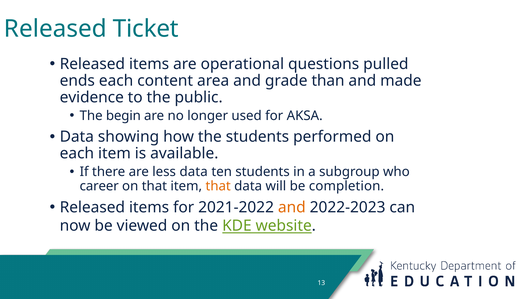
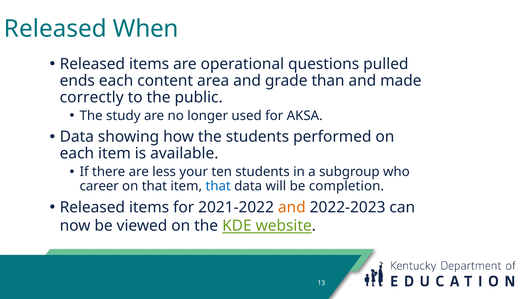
Ticket: Ticket -> When
evidence: evidence -> correctly
begin: begin -> study
less data: data -> your
that at (218, 186) colour: orange -> blue
